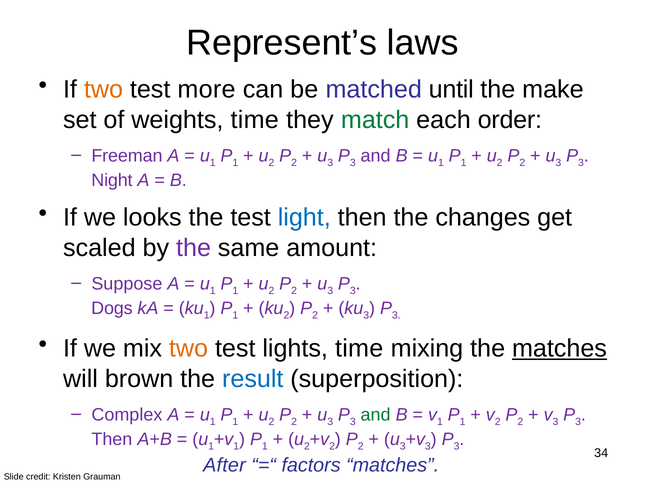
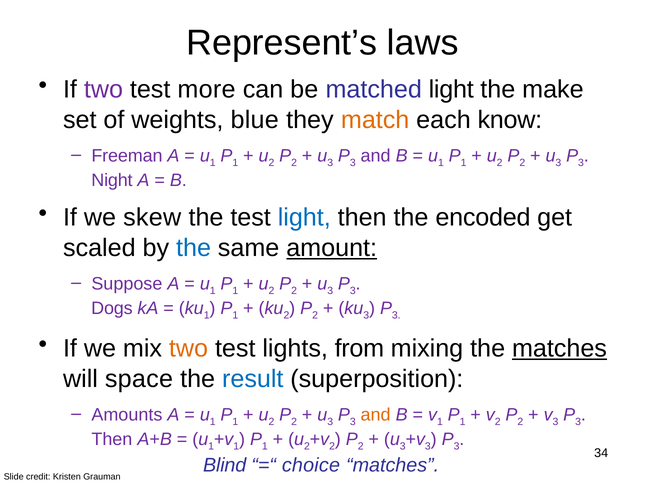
two at (103, 90) colour: orange -> purple
matched until: until -> light
weights time: time -> blue
match colour: green -> orange
order: order -> know
looks: looks -> skew
changes: changes -> encoded
the at (194, 248) colour: purple -> blue
amount underline: none -> present
lights time: time -> from
brown: brown -> space
Complex: Complex -> Amounts
and at (376, 415) colour: green -> orange
After: After -> Blind
factors: factors -> choice
